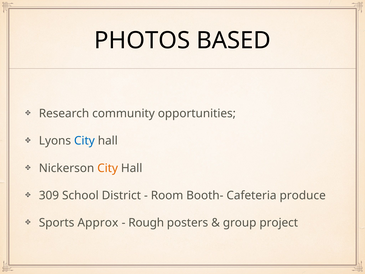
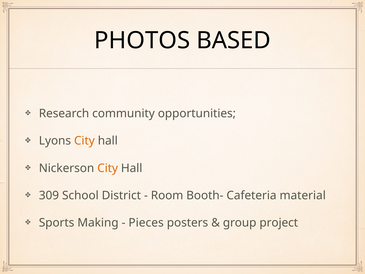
City at (84, 141) colour: blue -> orange
produce: produce -> material
Approx: Approx -> Making
Rough: Rough -> Pieces
